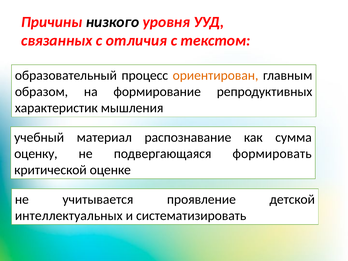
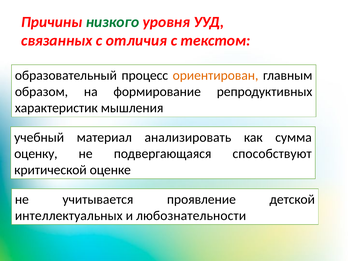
низкого colour: black -> green
распознавание: распознавание -> анализировать
формировать: формировать -> способствуют
систематизировать: систематизировать -> любознательности
